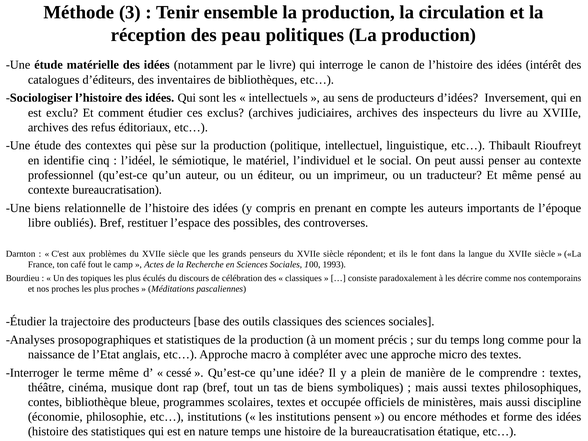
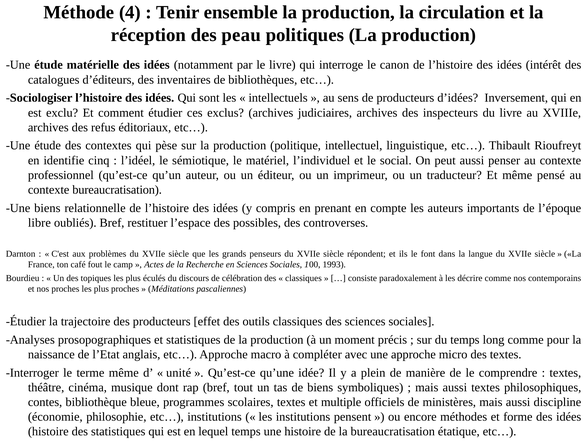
3: 3 -> 4
base: base -> effet
cessé: cessé -> unité
occupée: occupée -> multiple
nature: nature -> lequel
